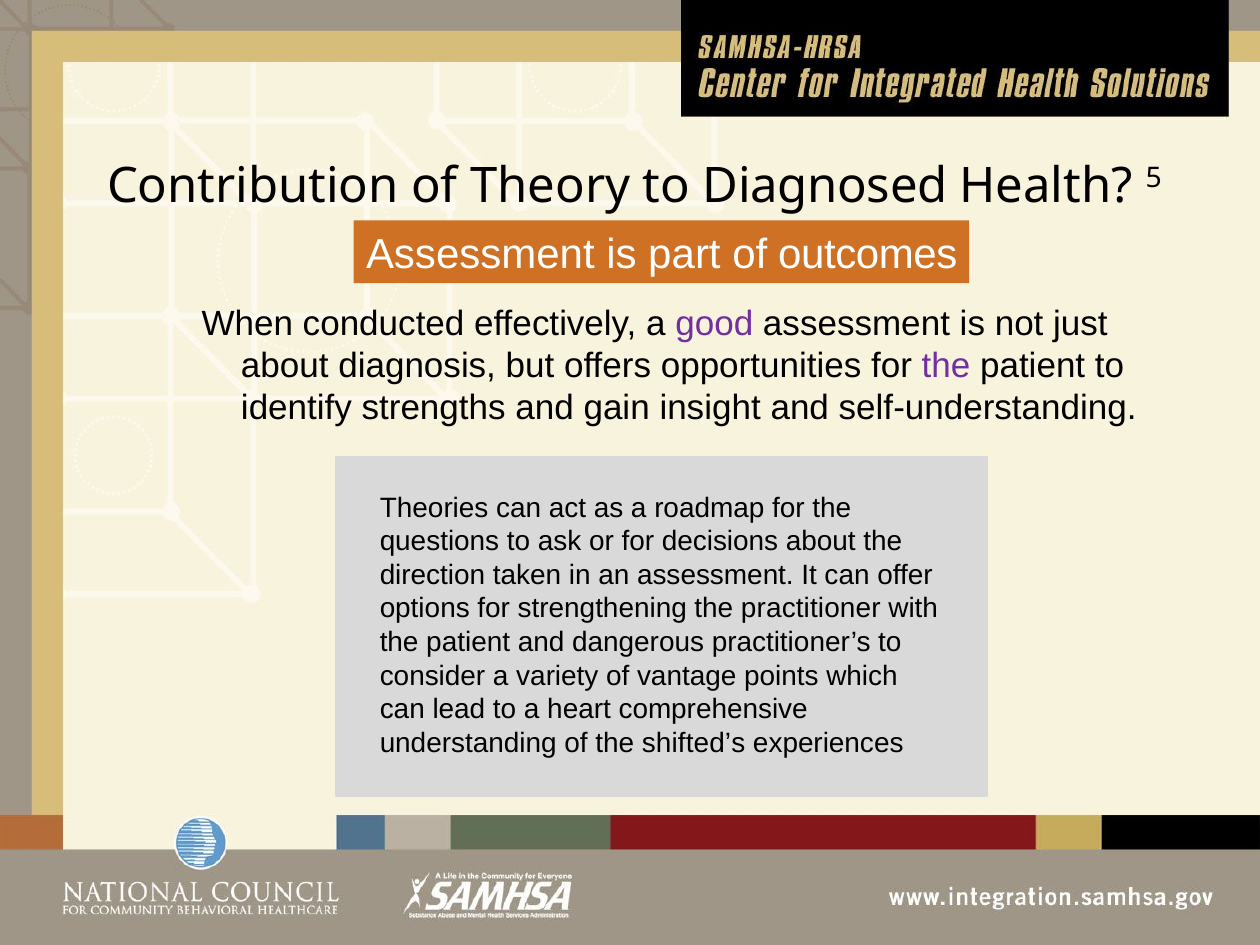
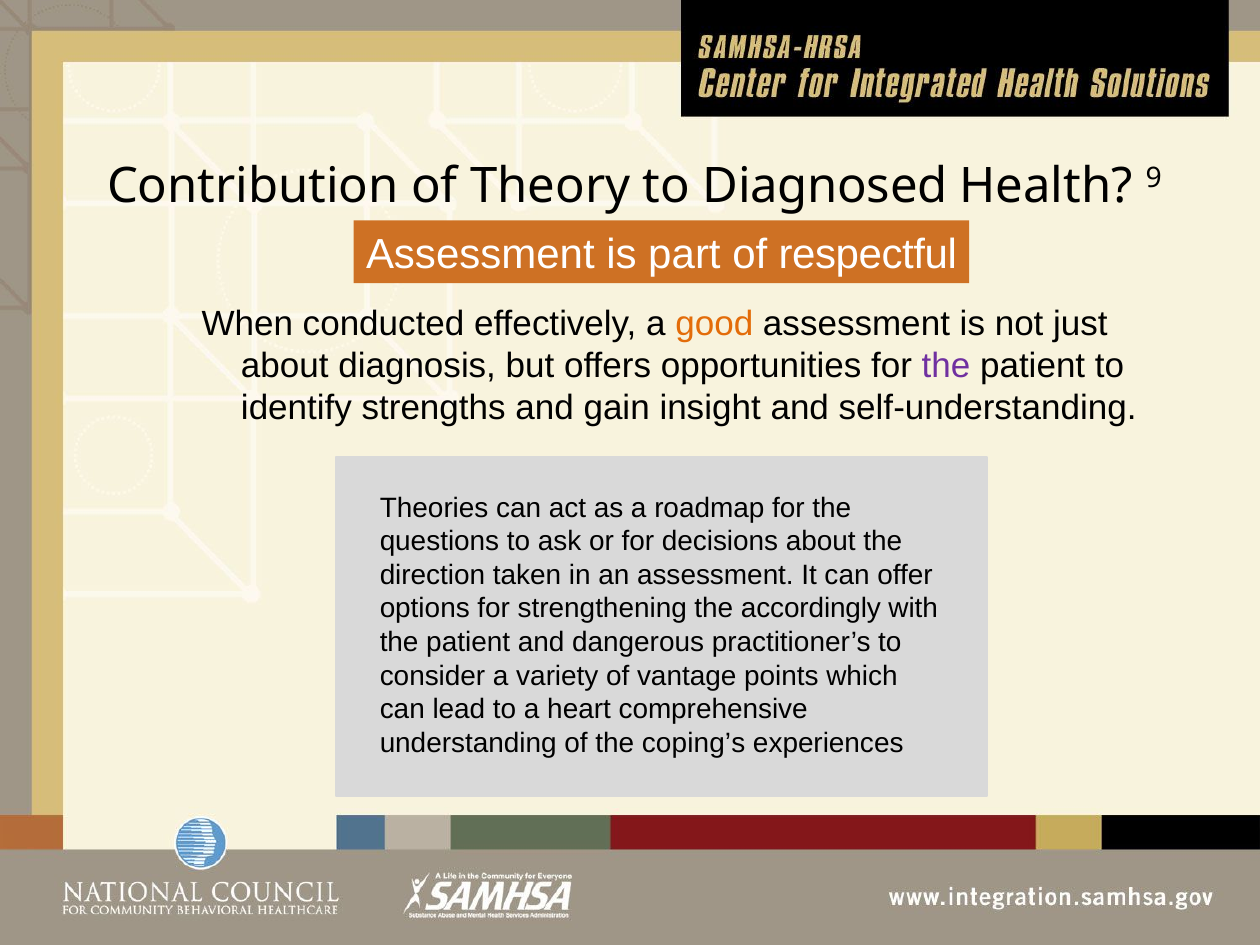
5: 5 -> 9
outcomes: outcomes -> respectful
good colour: purple -> orange
practitioner: practitioner -> accordingly
shifted’s: shifted’s -> coping’s
